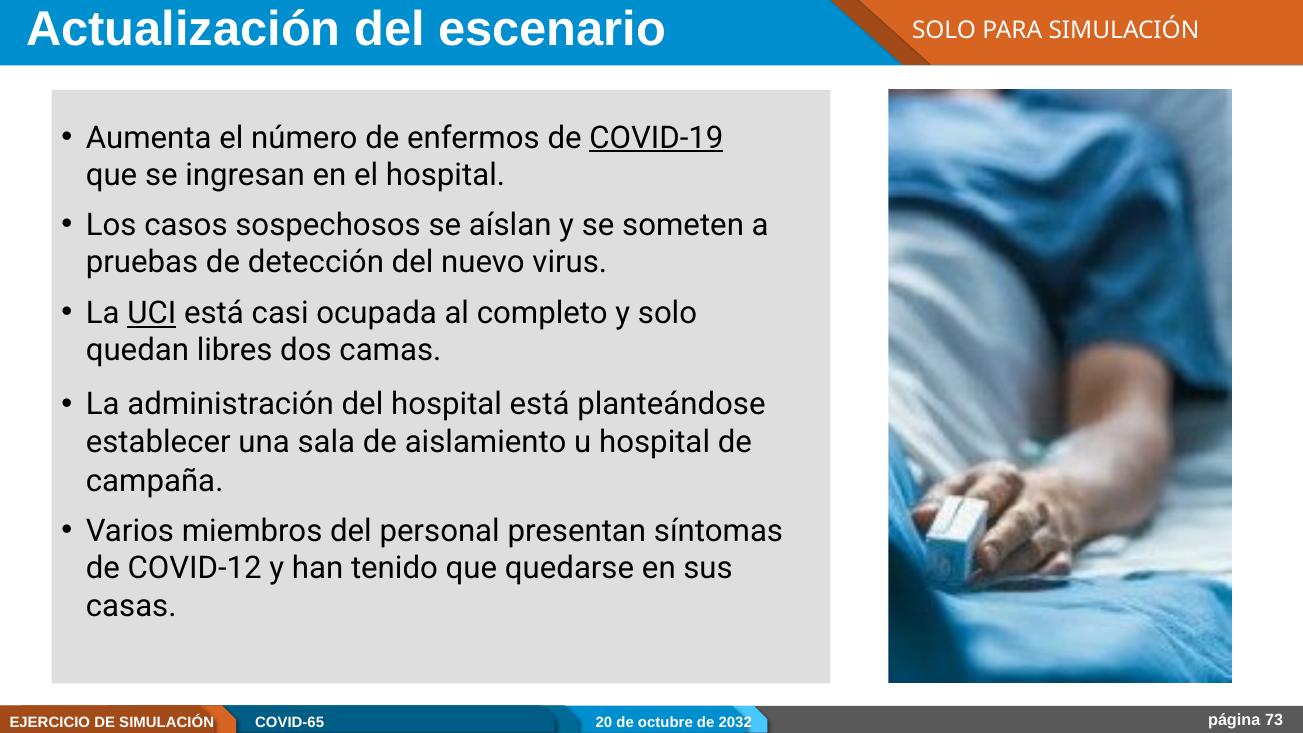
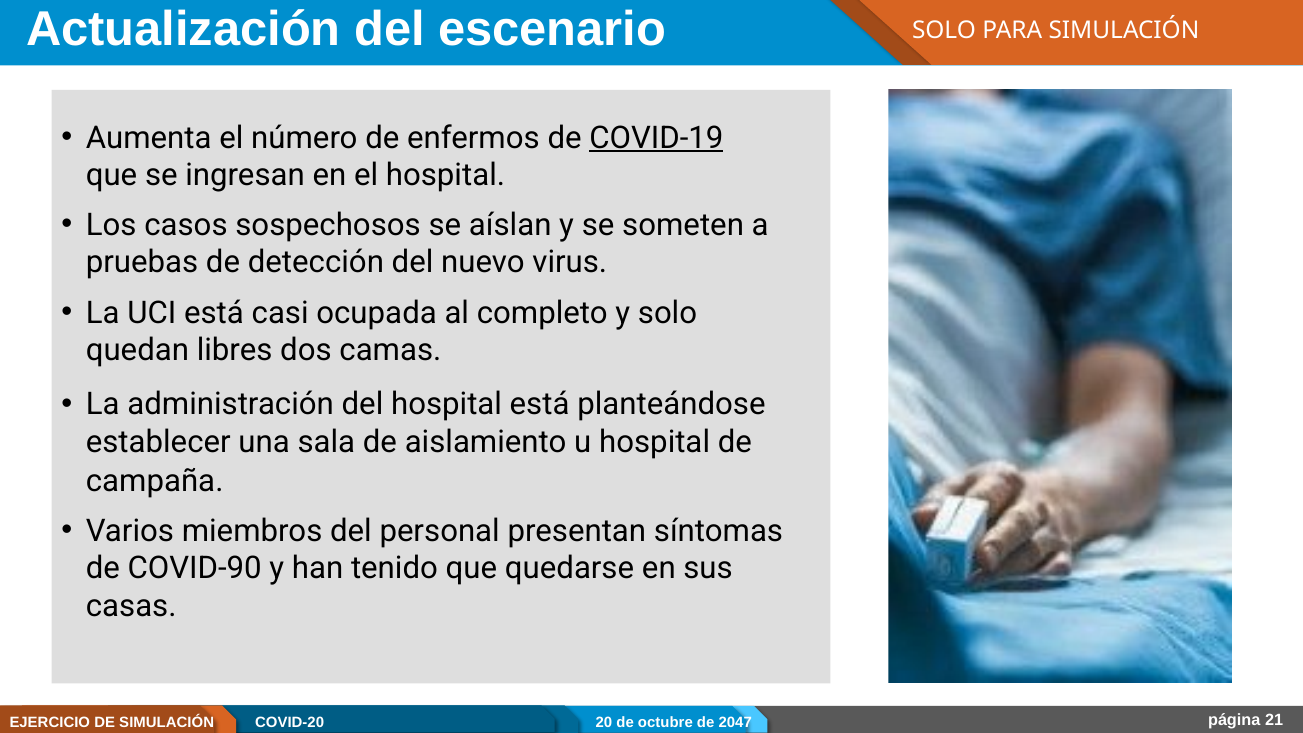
UCI underline: present -> none
COVID-12: COVID-12 -> COVID-90
73: 73 -> 21
COVID-65: COVID-65 -> COVID-20
2032: 2032 -> 2047
